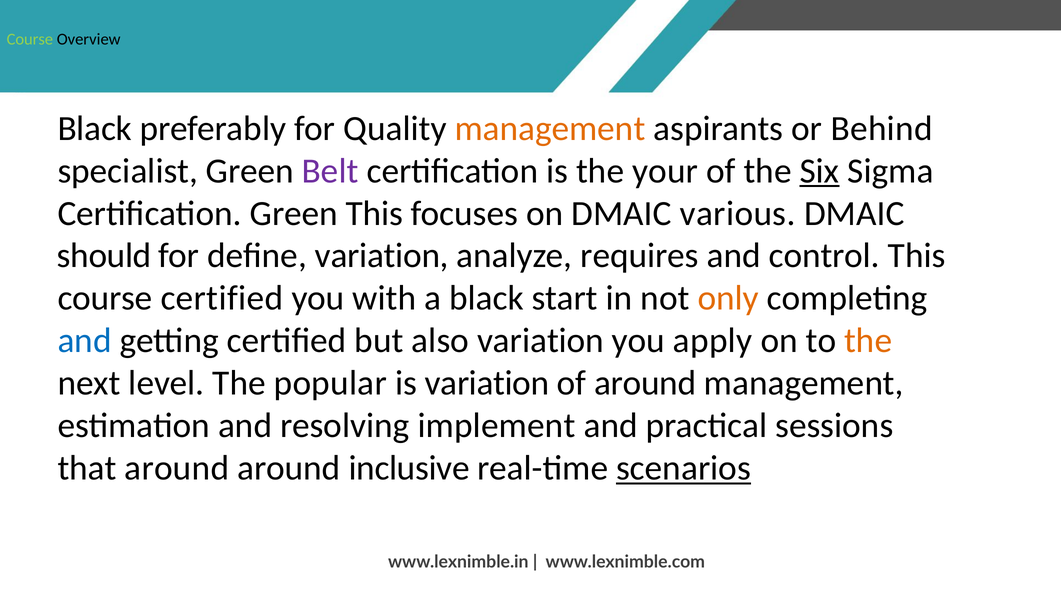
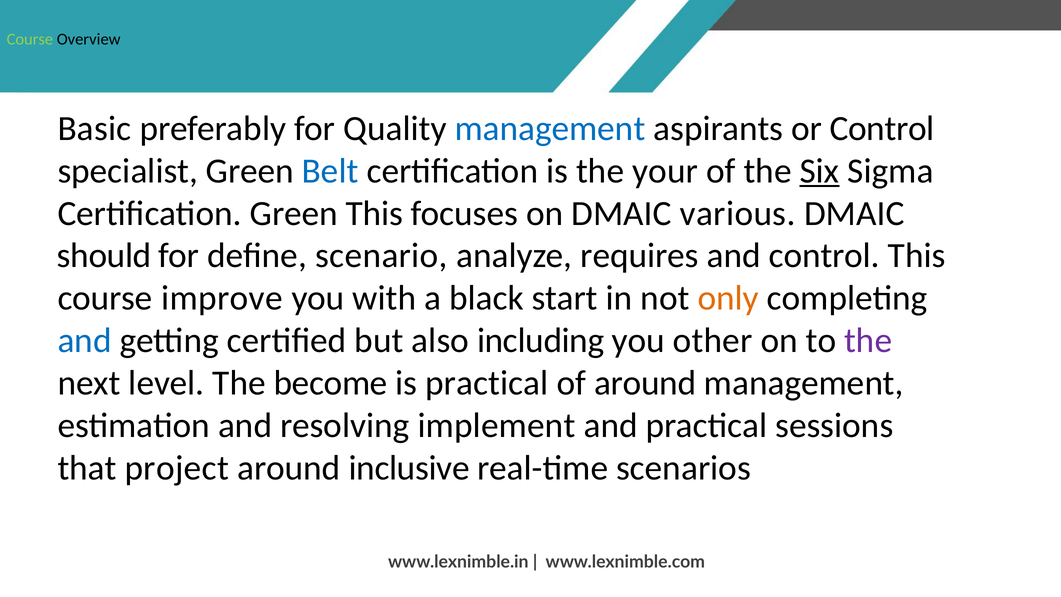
Black at (95, 128): Black -> Basic
management at (550, 128) colour: orange -> blue
or Behind: Behind -> Control
Belt colour: purple -> blue
define variation: variation -> scenario
course certified: certified -> improve
also variation: variation -> including
apply: apply -> other
the at (868, 341) colour: orange -> purple
popular: popular -> become
is variation: variation -> practical
that around: around -> project
scenarios underline: present -> none
